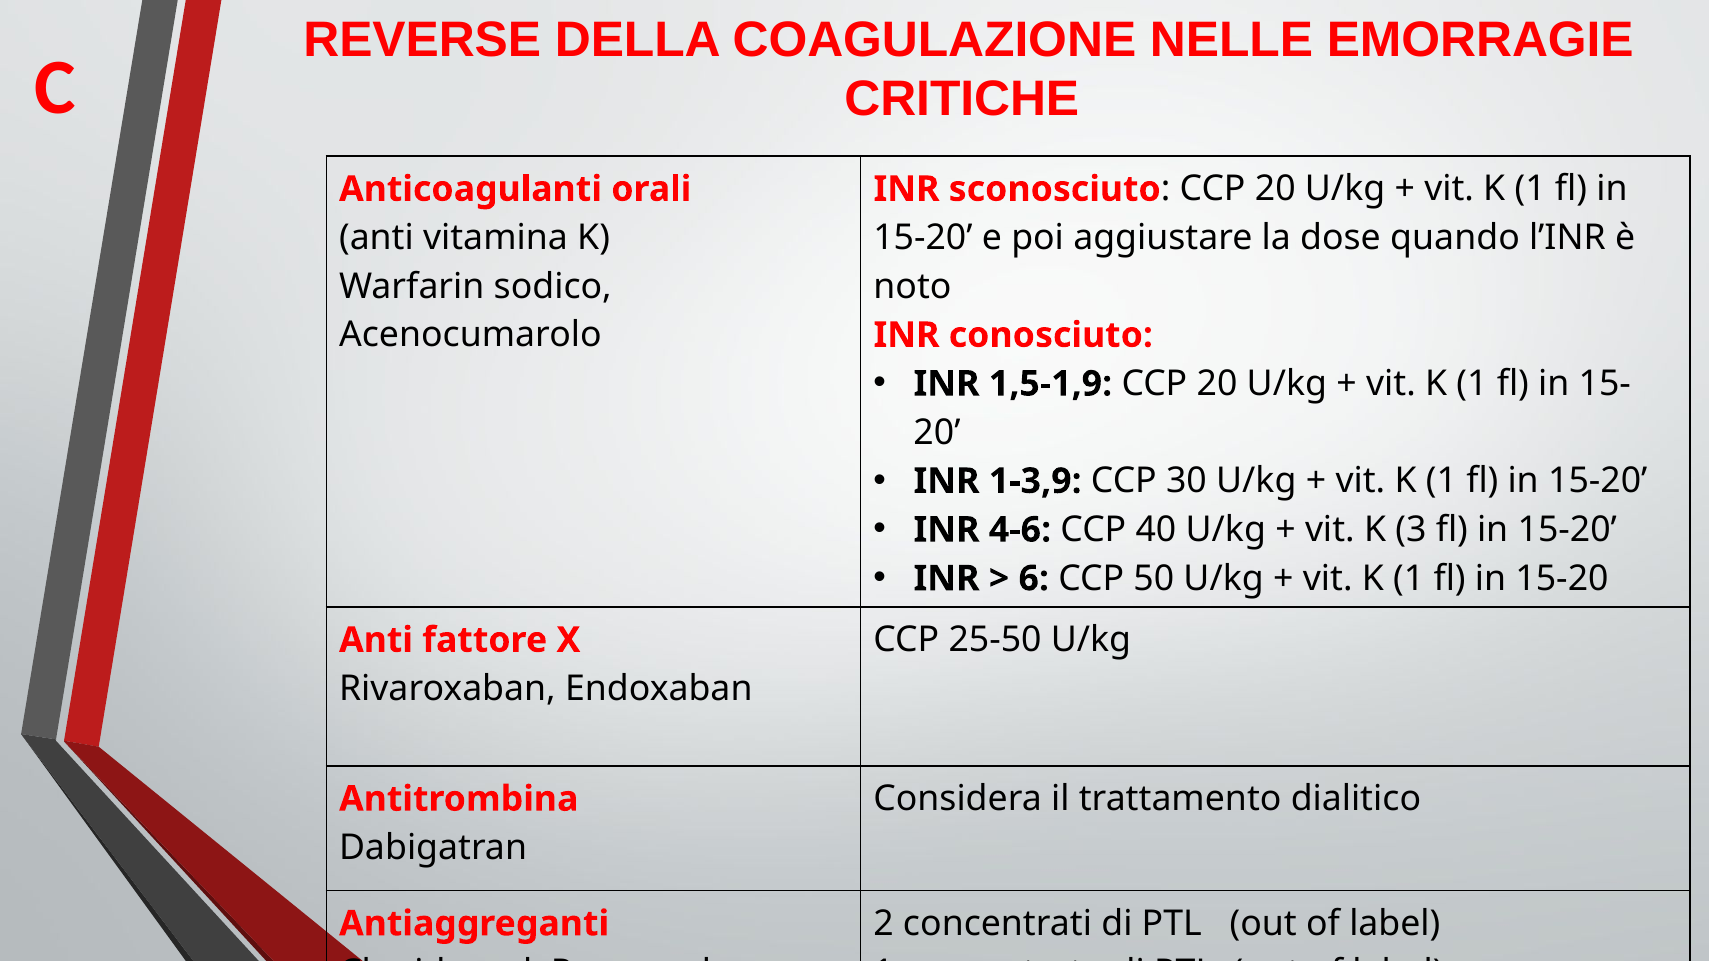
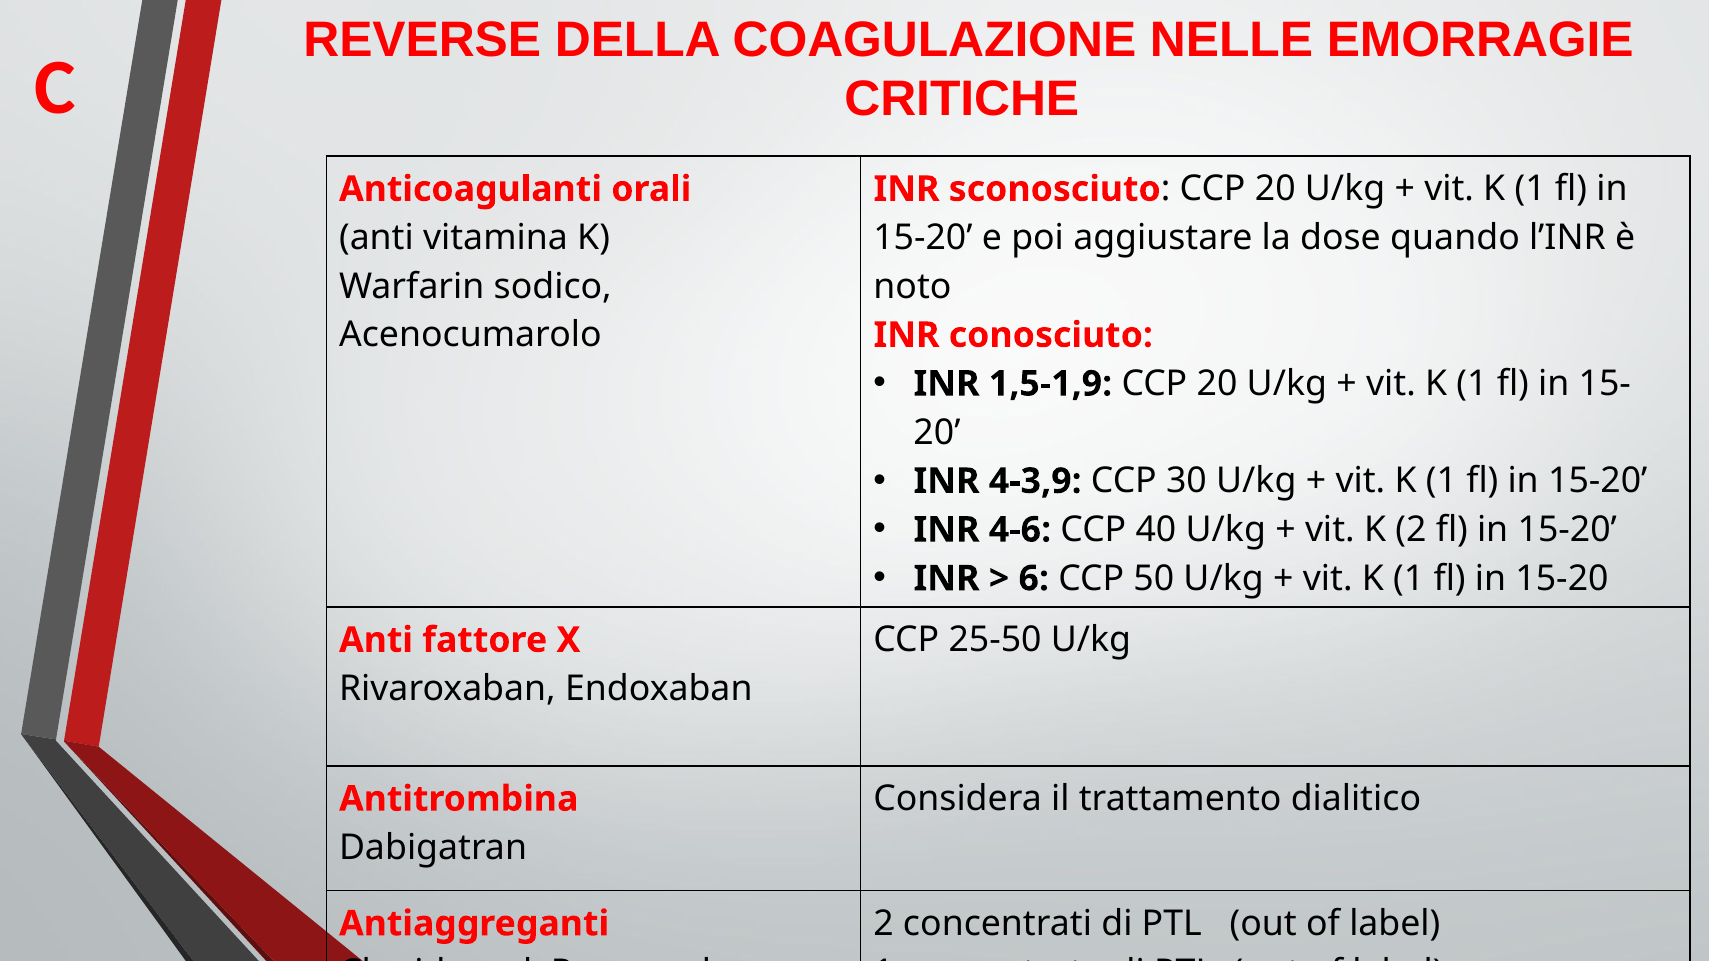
1-3,9: 1-3,9 -> 4-3,9
K 3: 3 -> 2
